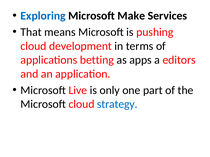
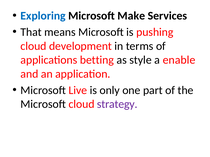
apps: apps -> style
editors: editors -> enable
strategy colour: blue -> purple
